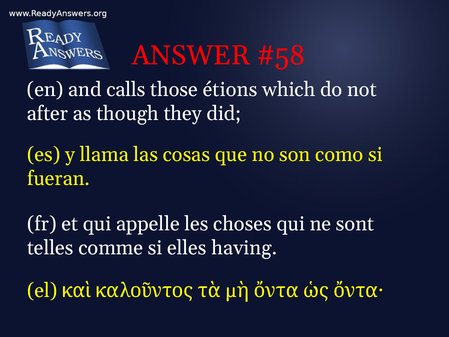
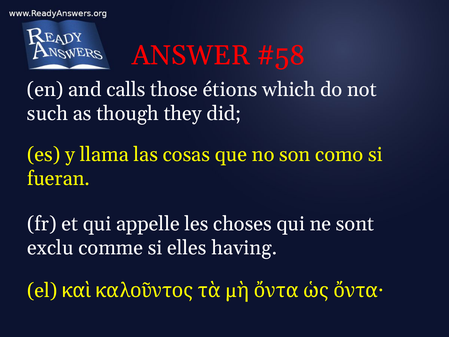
after: after -> such
telles: telles -> exclu
